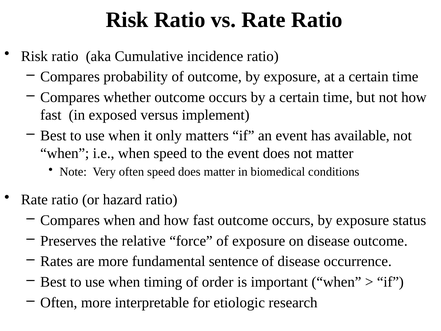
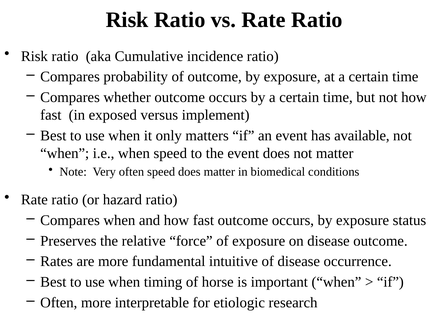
sentence: sentence -> intuitive
order: order -> horse
